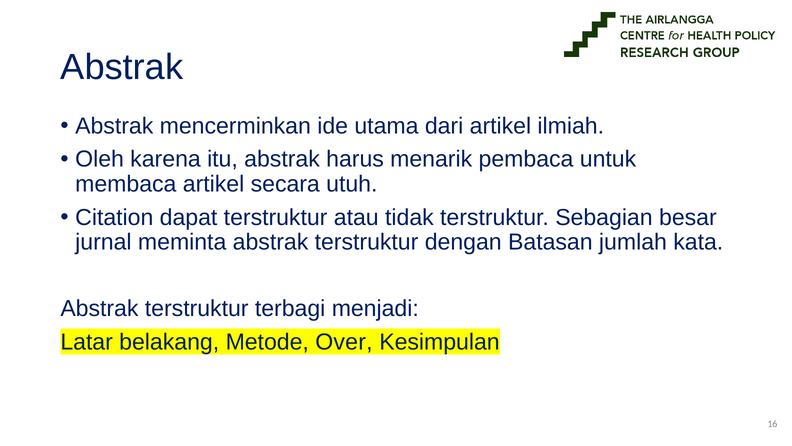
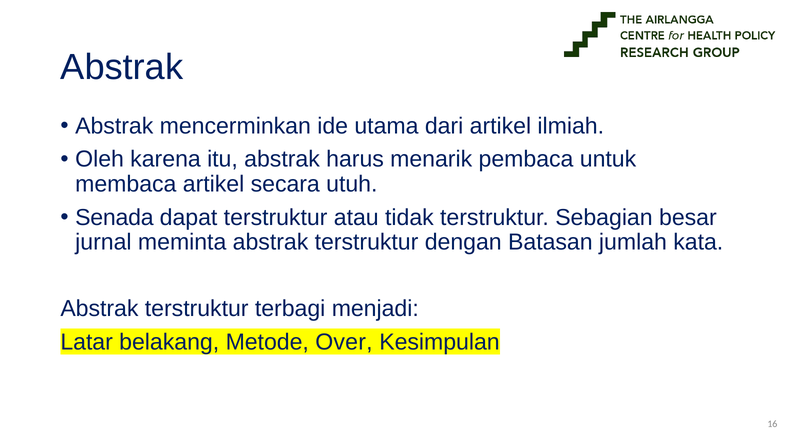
Citation: Citation -> Senada
